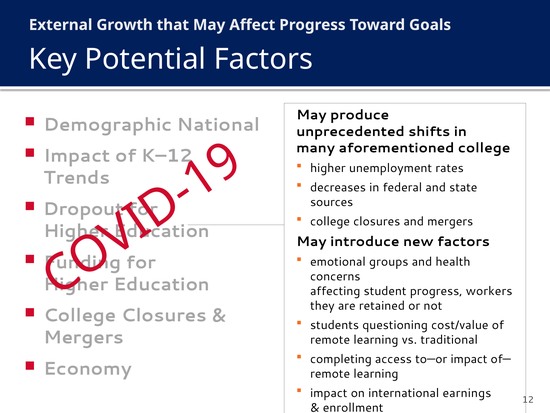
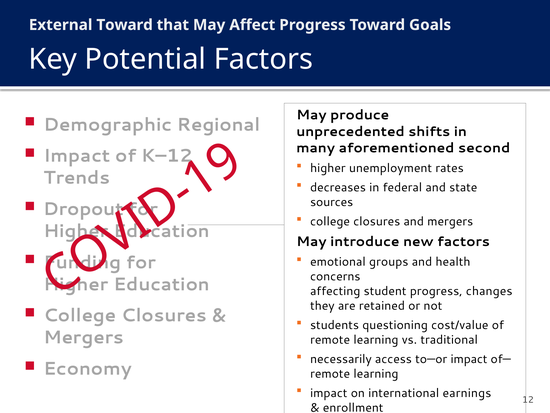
External Growth: Growth -> Toward
National: National -> Regional
aforementioned college: college -> second
workers: workers -> changes
completing: completing -> necessarily
